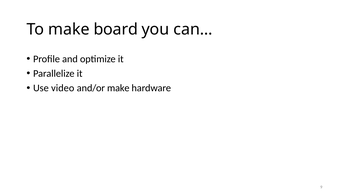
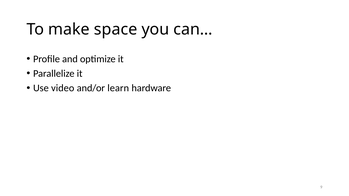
board: board -> space
and/or make: make -> learn
